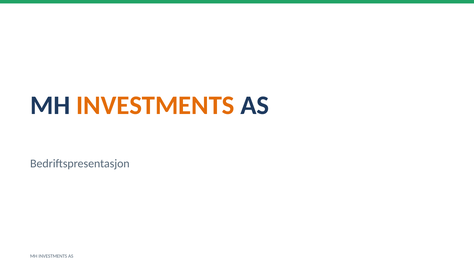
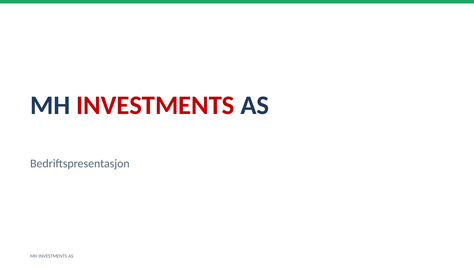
INVESTMENTS at (155, 105) colour: orange -> red
